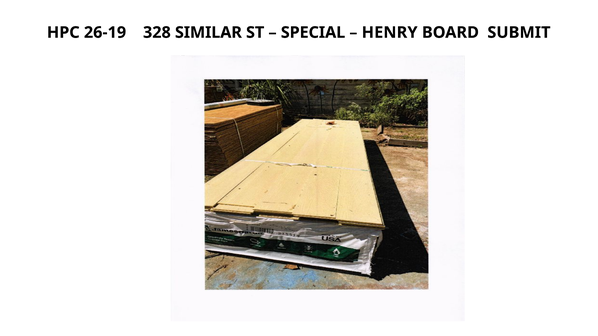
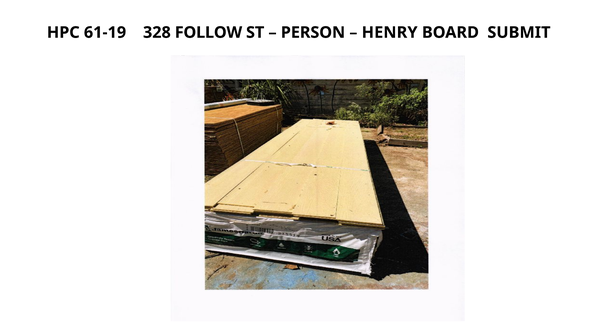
26-19: 26-19 -> 61-19
SIMILAR: SIMILAR -> FOLLOW
SPECIAL: SPECIAL -> PERSON
